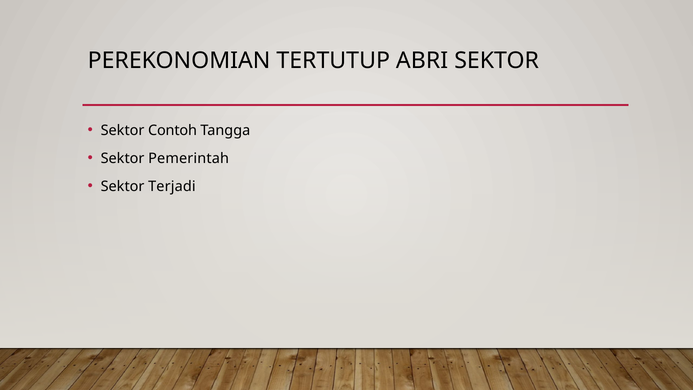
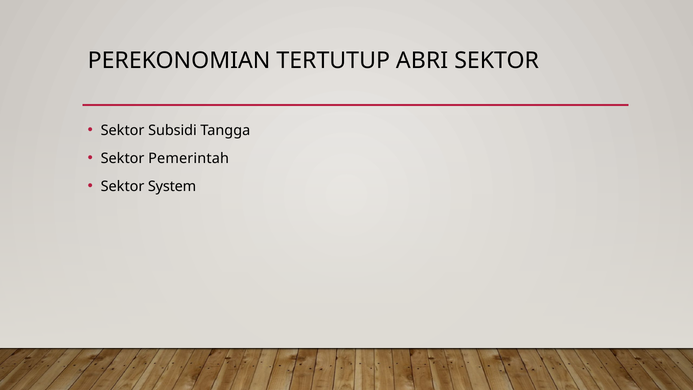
Contoh: Contoh -> Subsidi
Terjadi: Terjadi -> System
